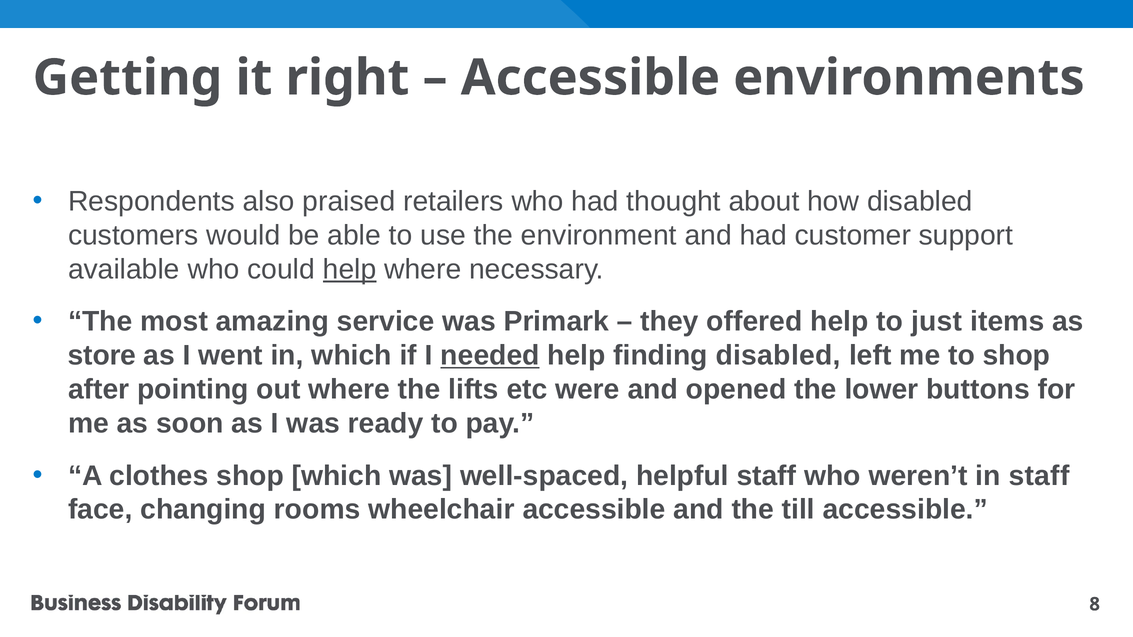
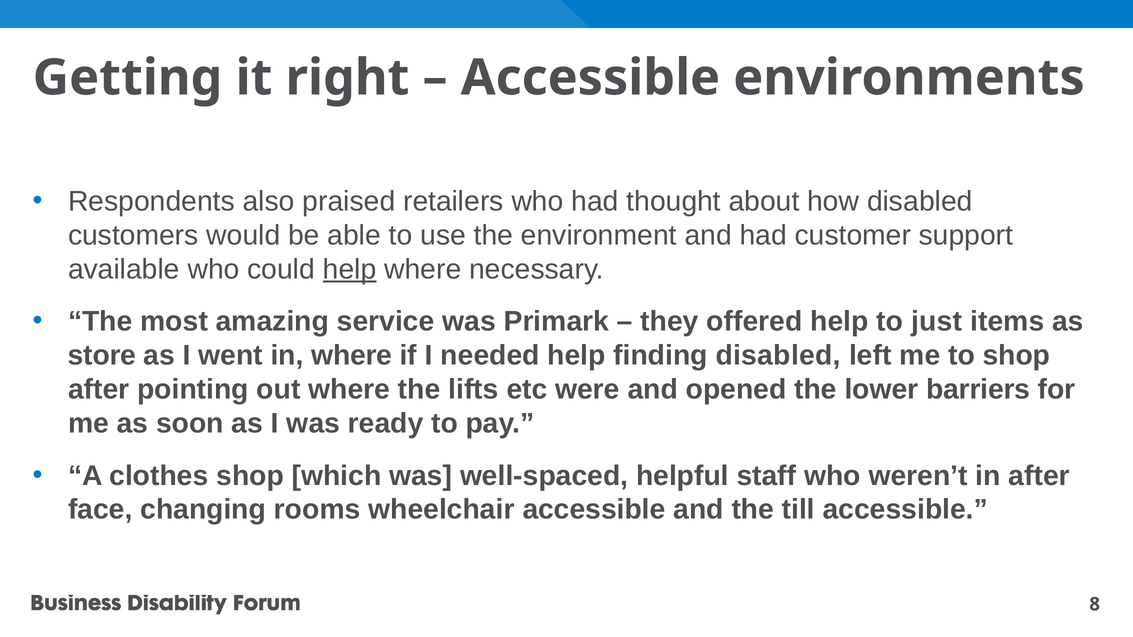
in which: which -> where
needed underline: present -> none
buttons: buttons -> barriers
in staff: staff -> after
